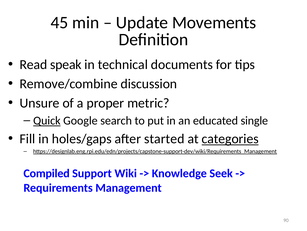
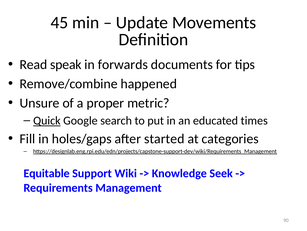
technical: technical -> forwards
discussion: discussion -> happened
single: single -> times
categories underline: present -> none
Compiled: Compiled -> Equitable
